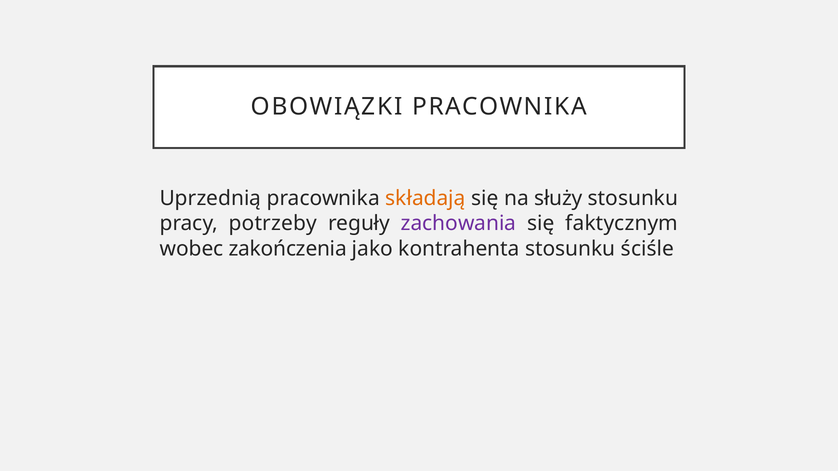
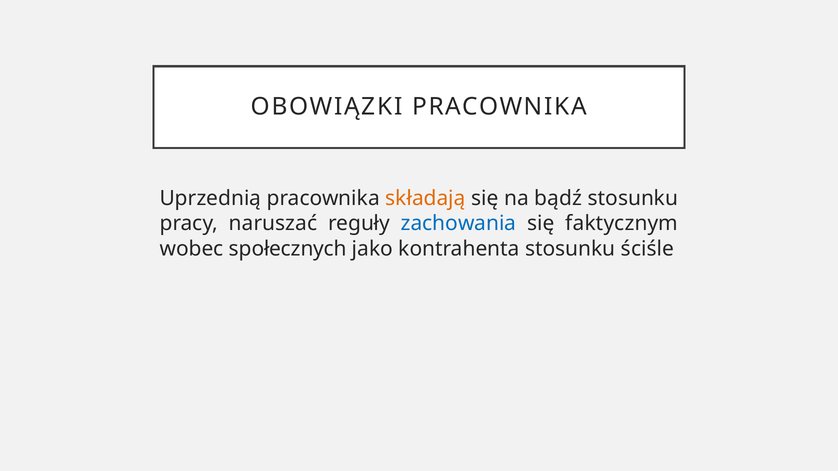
służy: służy -> bądź
potrzeby: potrzeby -> naruszać
zachowania colour: purple -> blue
zakończenia: zakończenia -> społecznych
